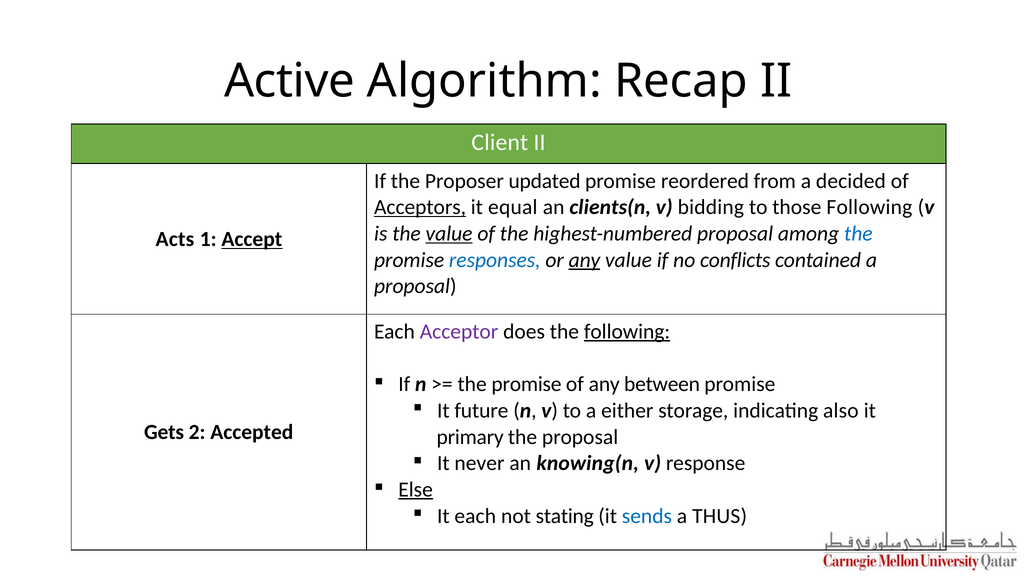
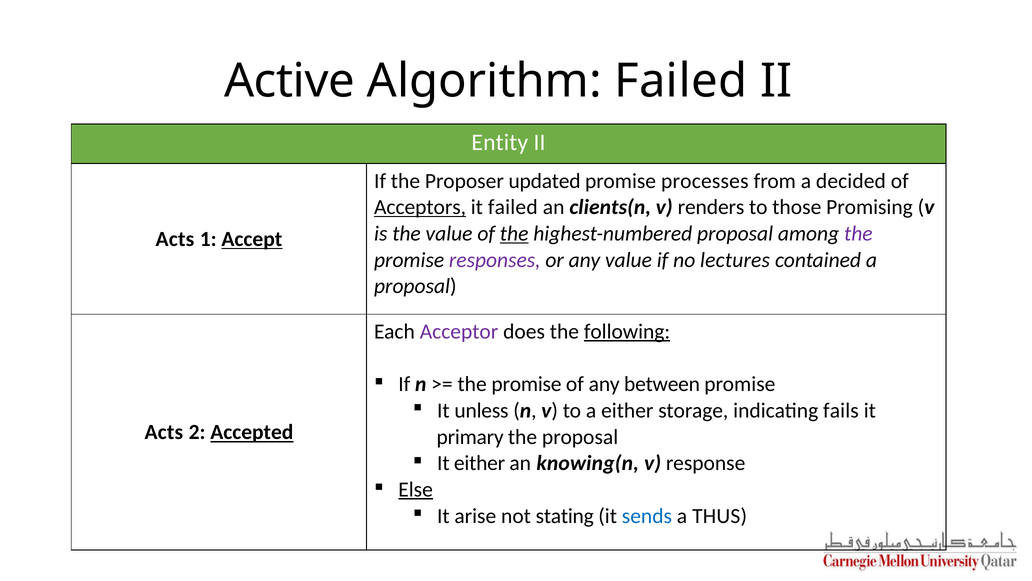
Algorithm Recap: Recap -> Failed
Client: Client -> Entity
reordered: reordered -> processes
it equal: equal -> failed
bidding: bidding -> renders
those Following: Following -> Promising
value at (449, 233) underline: present -> none
the at (514, 233) underline: none -> present
the at (858, 233) colour: blue -> purple
responses colour: blue -> purple
any at (584, 260) underline: present -> none
conflicts: conflicts -> lectures
future: future -> unless
also: also -> fails
Gets at (164, 432): Gets -> Acts
Accepted underline: none -> present
It never: never -> either
It each: each -> arise
